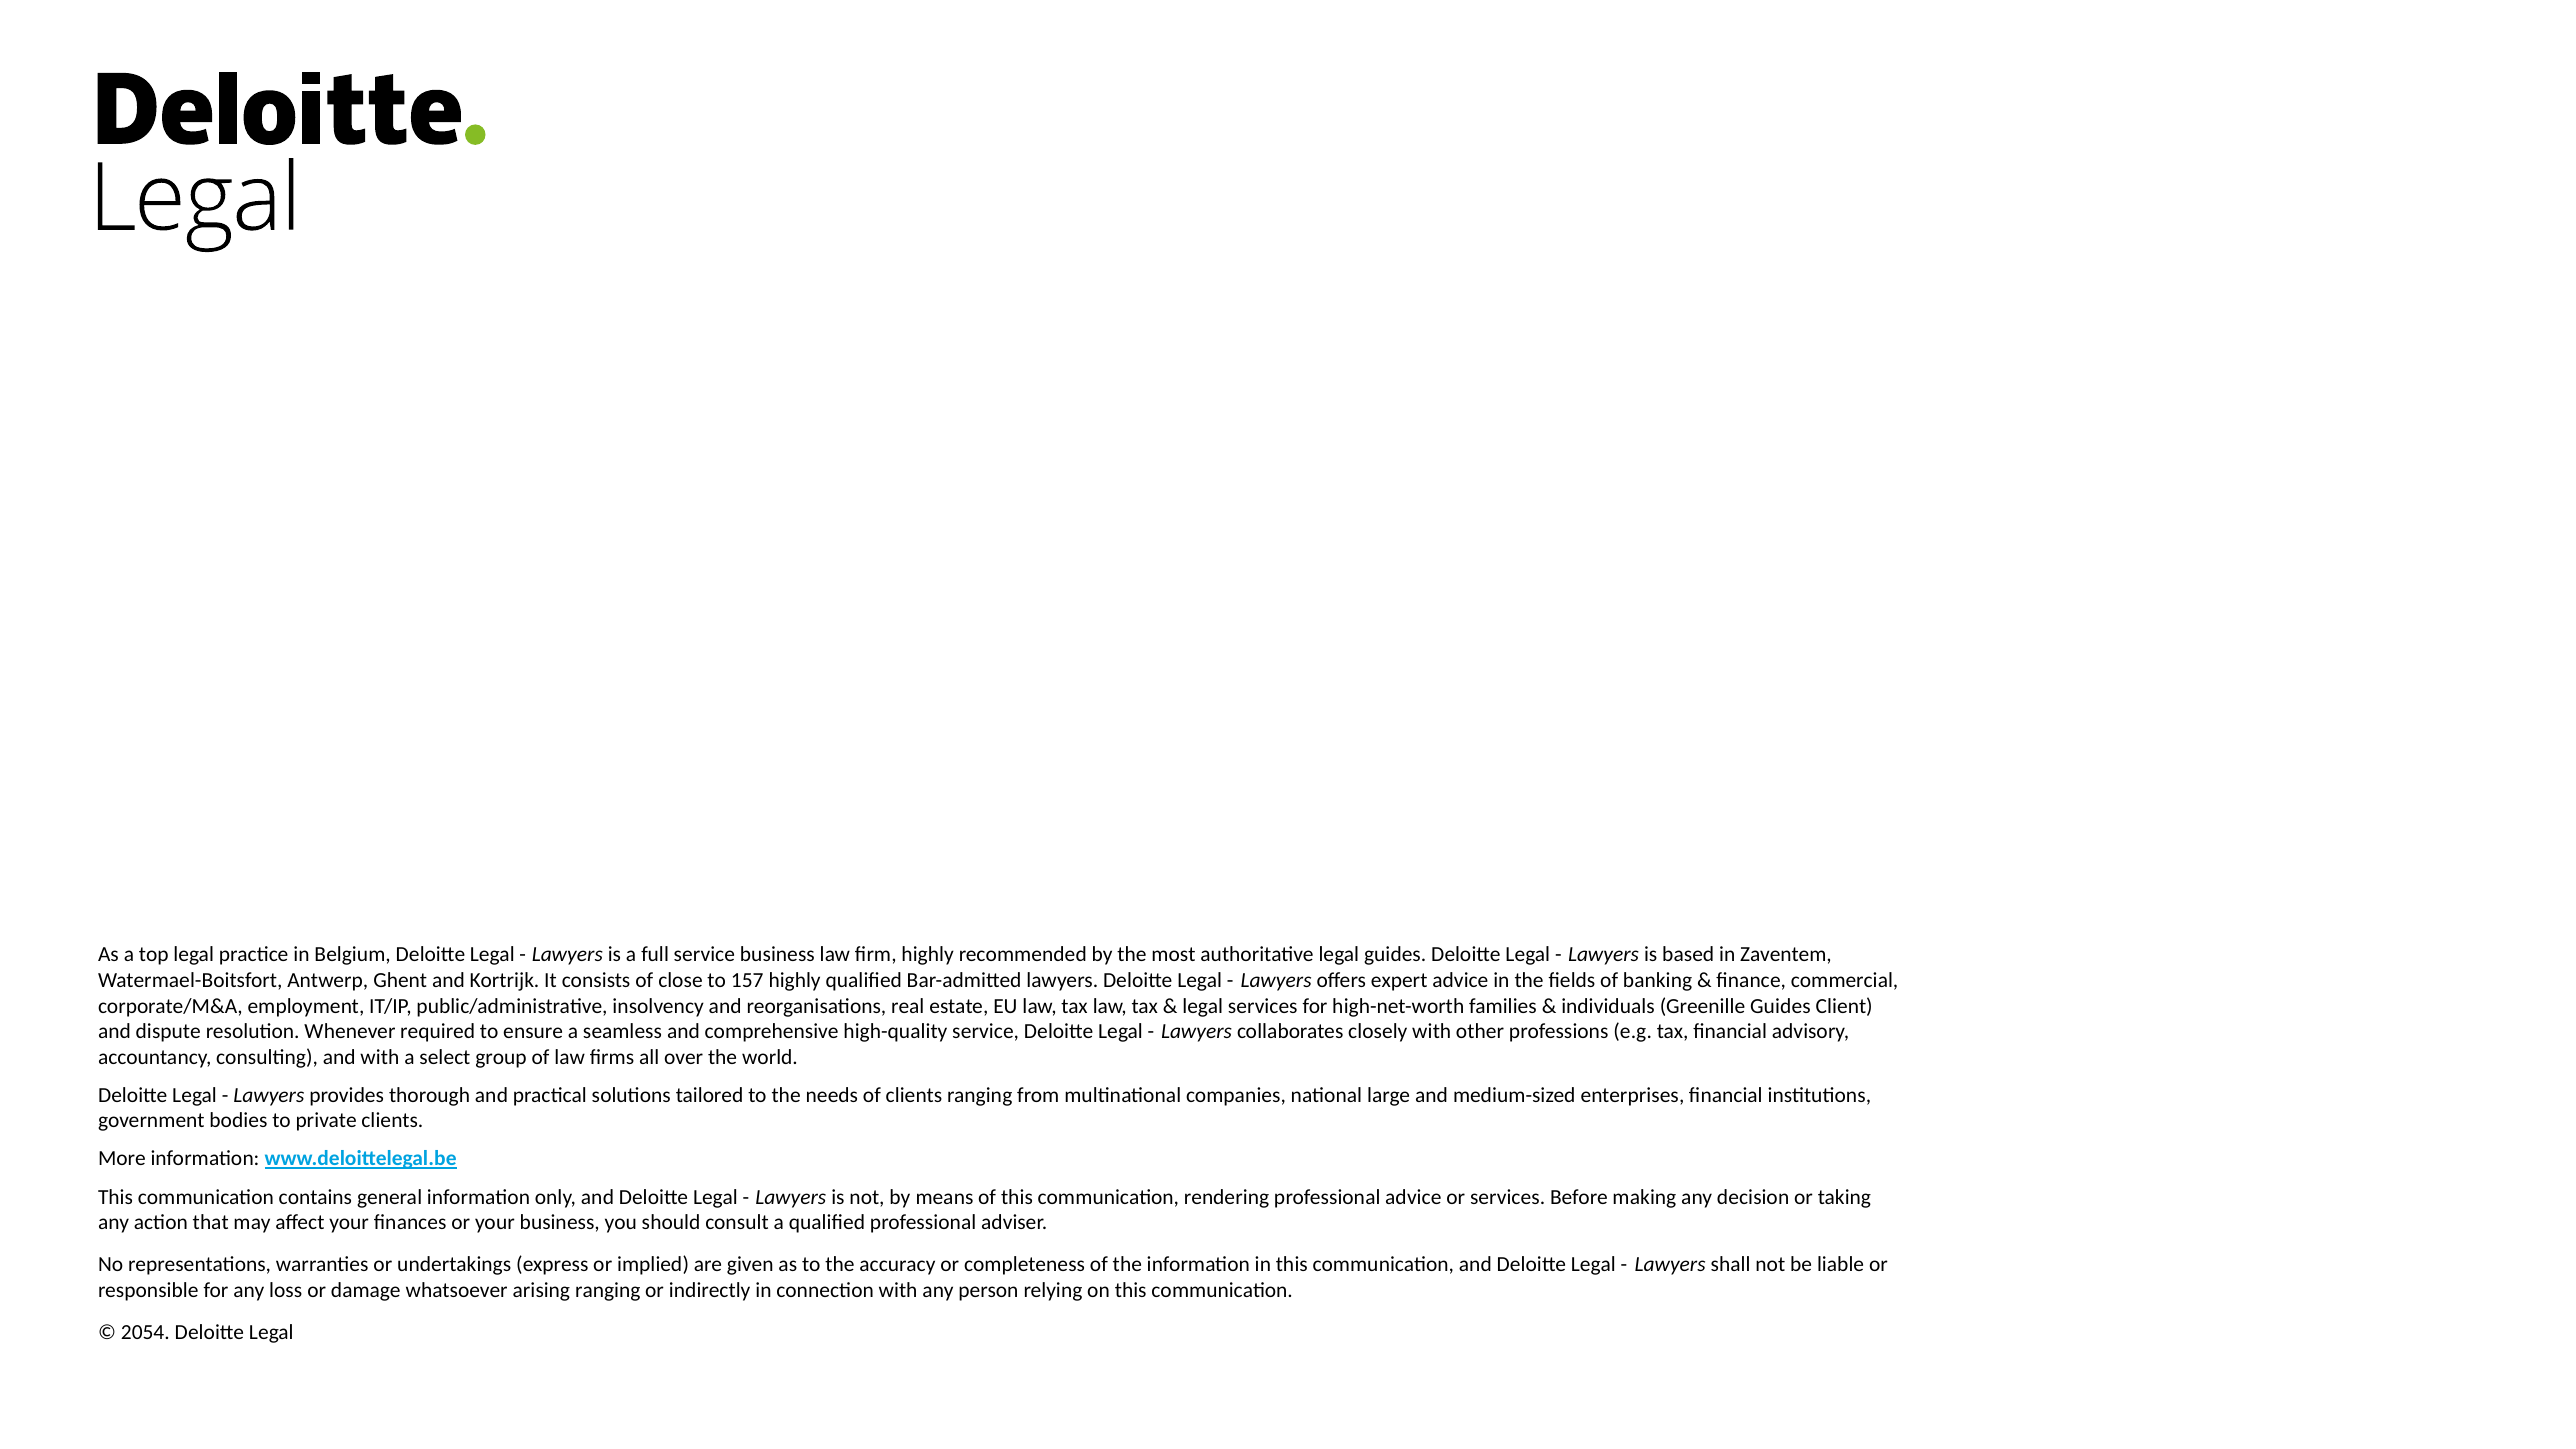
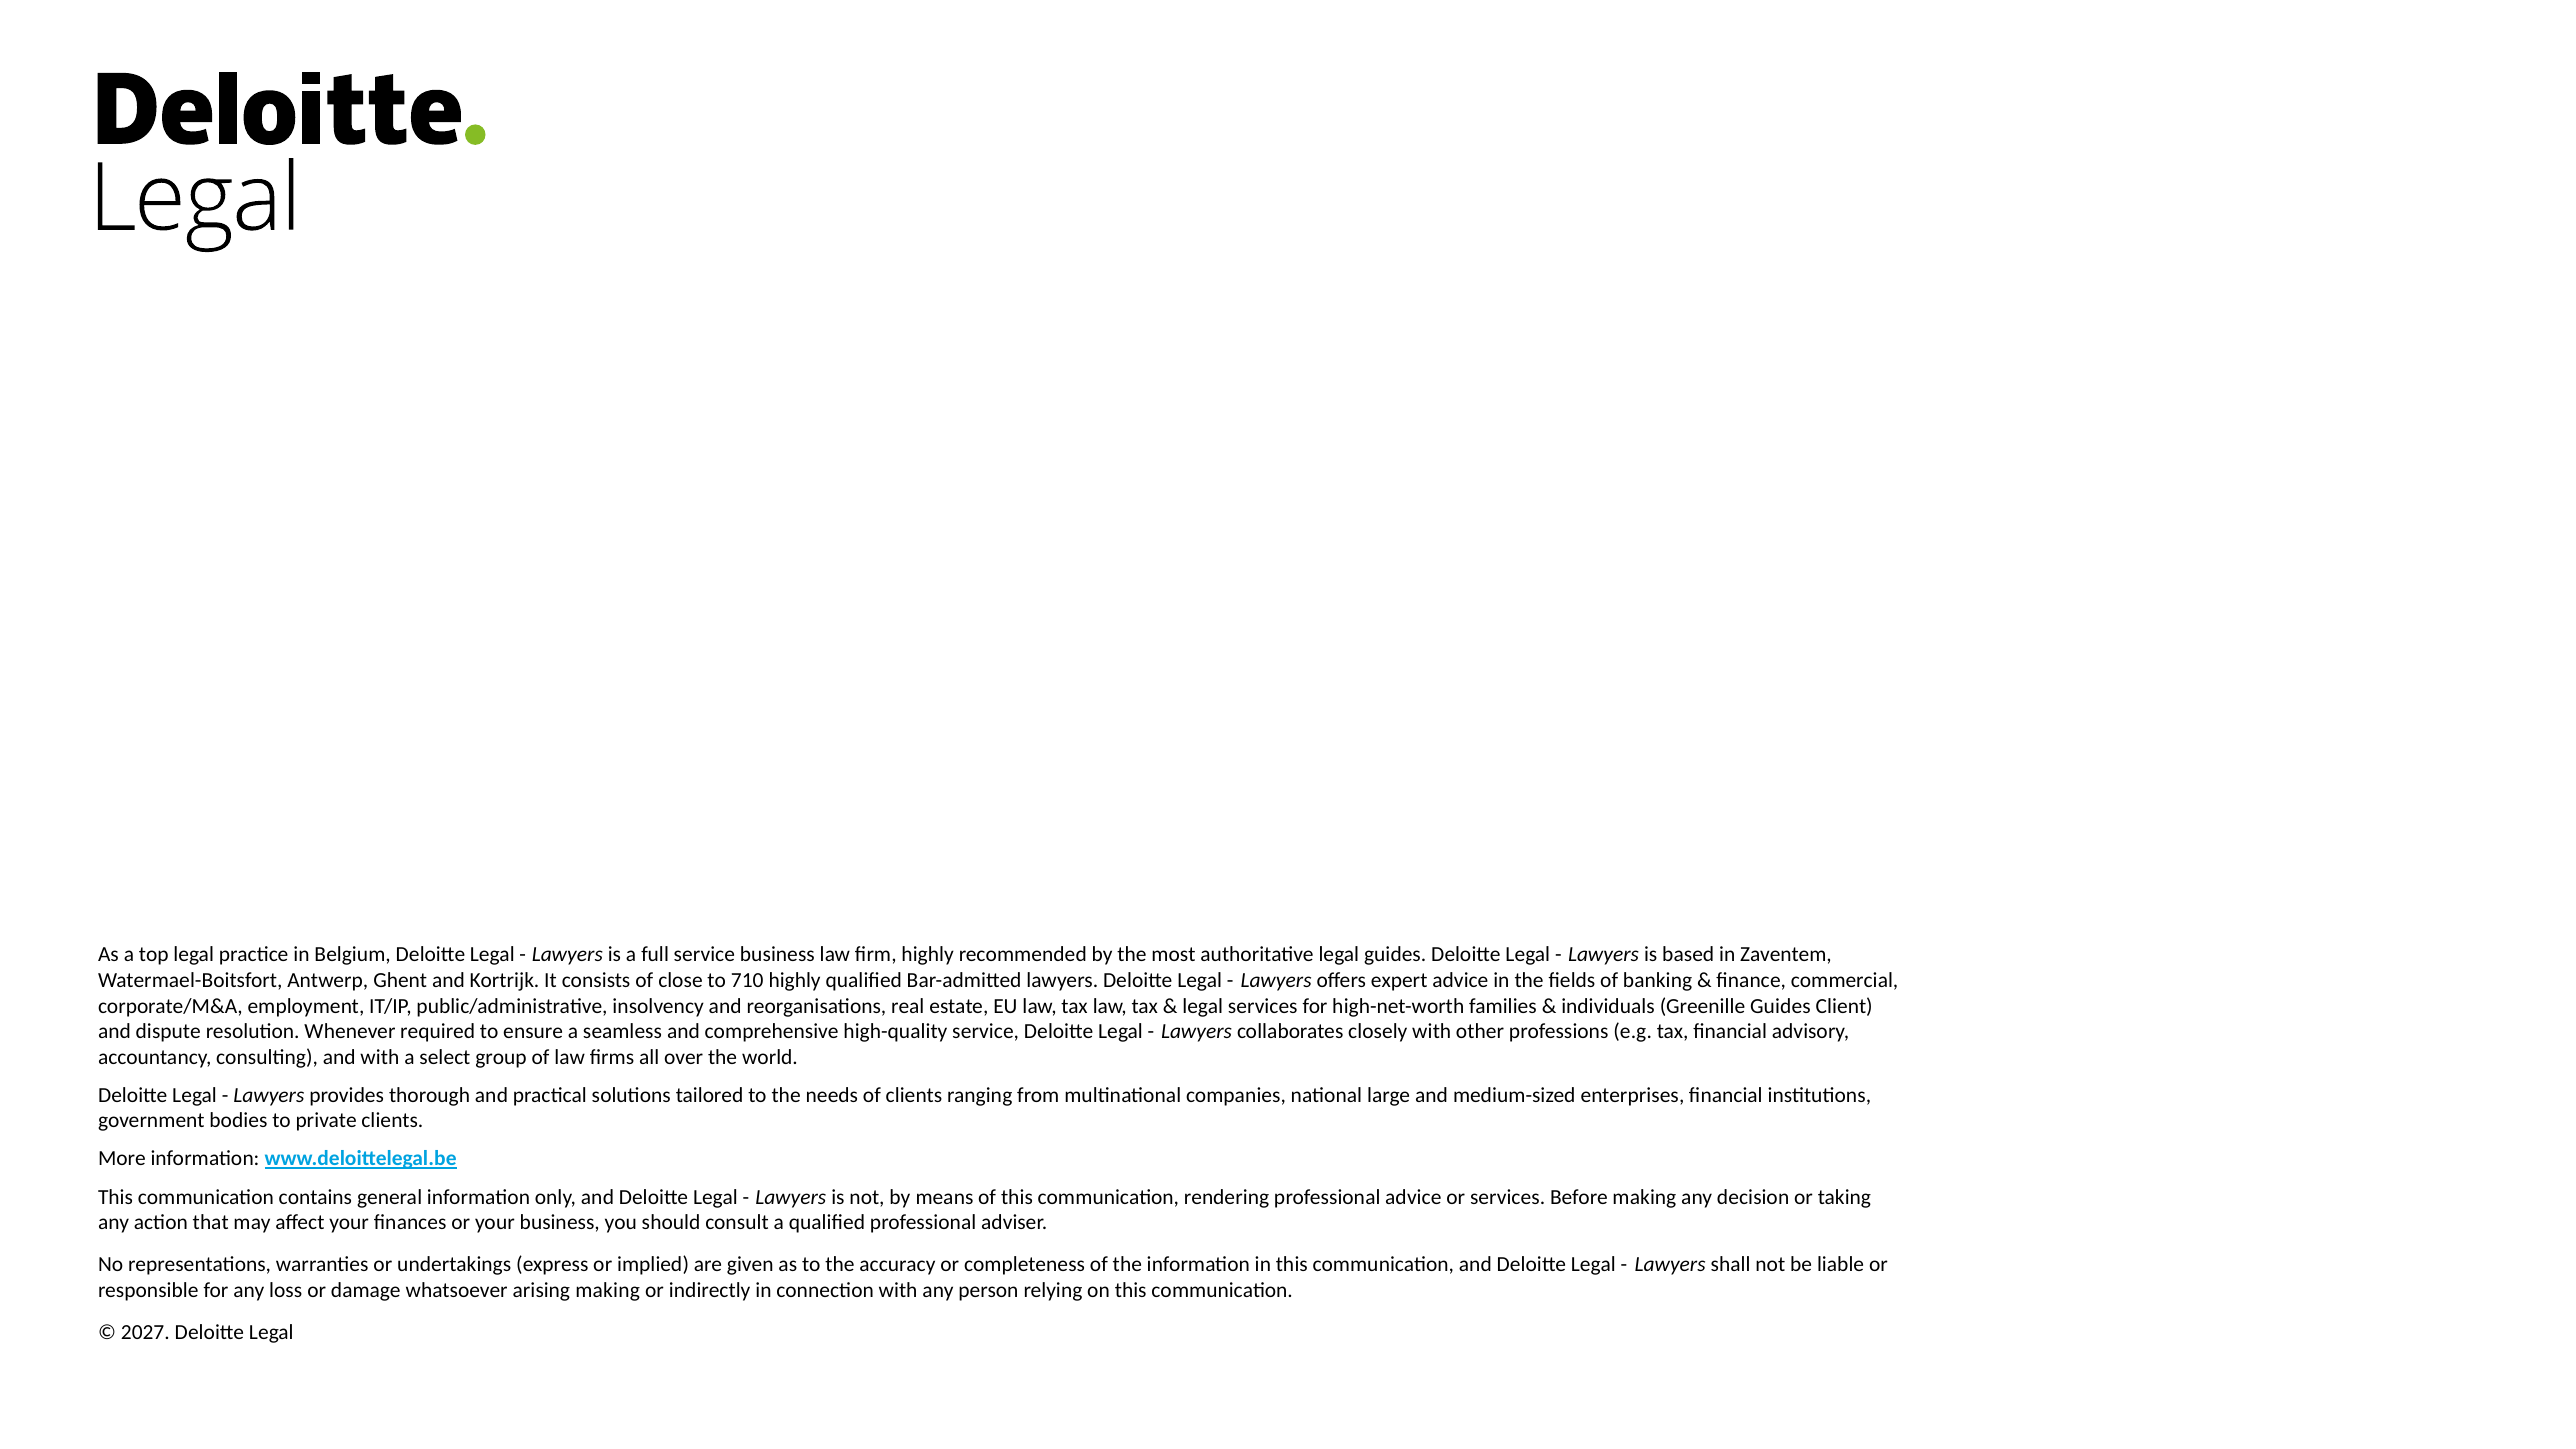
157: 157 -> 710
arising ranging: ranging -> making
2054: 2054 -> 2027
